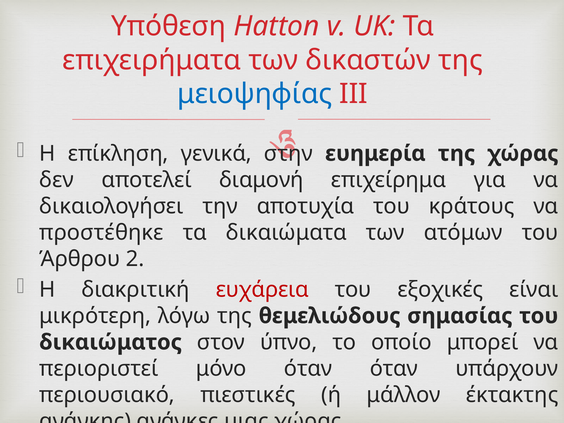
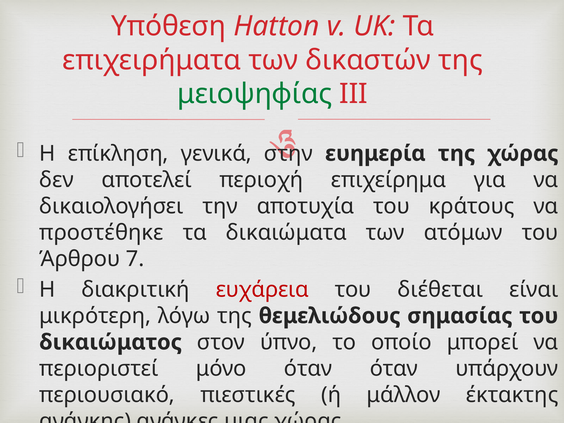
μειοψηφίας colour: blue -> green
διαμονή: διαμονή -> περιοχή
2: 2 -> 7
εξοχικές: εξοχικές -> διέθεται
